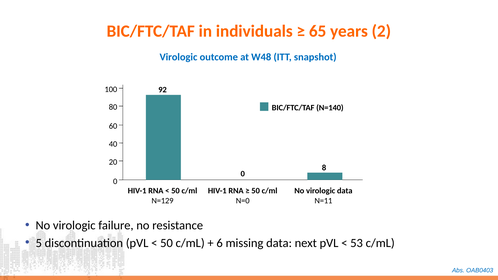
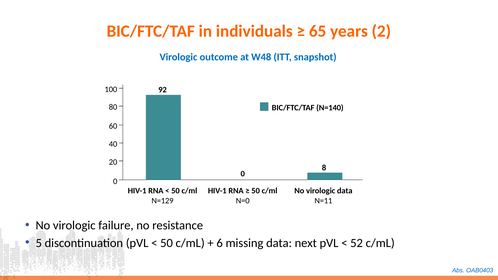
53: 53 -> 52
